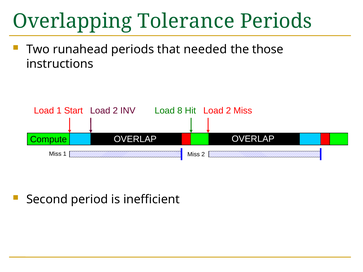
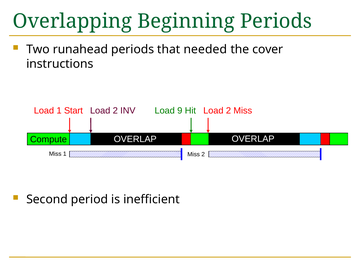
Tolerance: Tolerance -> Beginning
those: those -> cover
8: 8 -> 9
